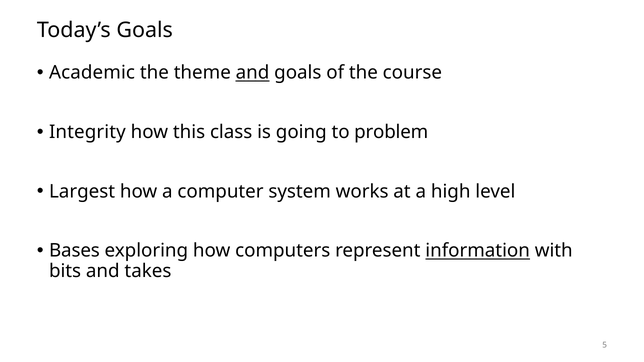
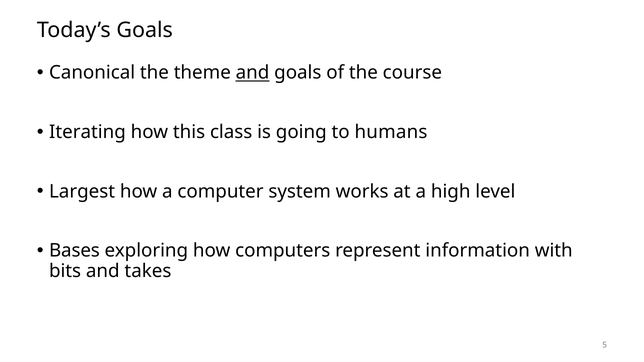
Academic: Academic -> Canonical
Integrity: Integrity -> Iterating
problem: problem -> humans
information underline: present -> none
